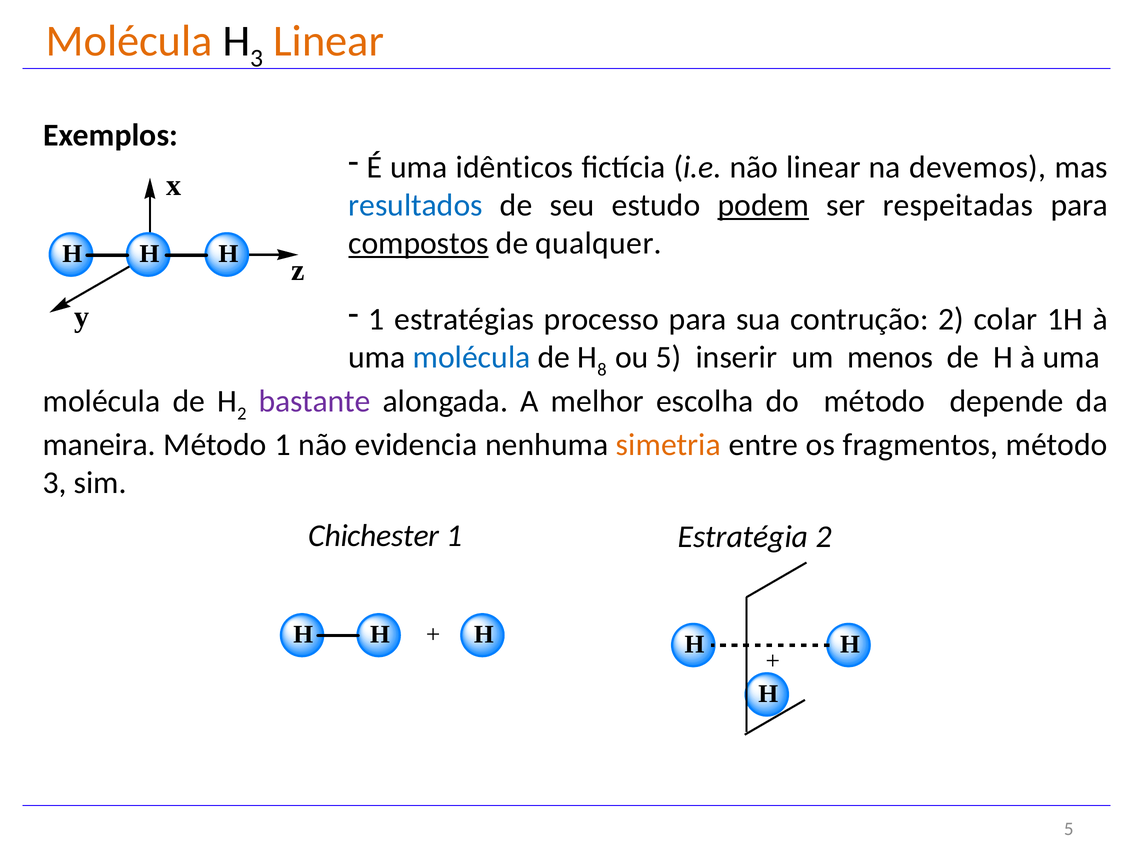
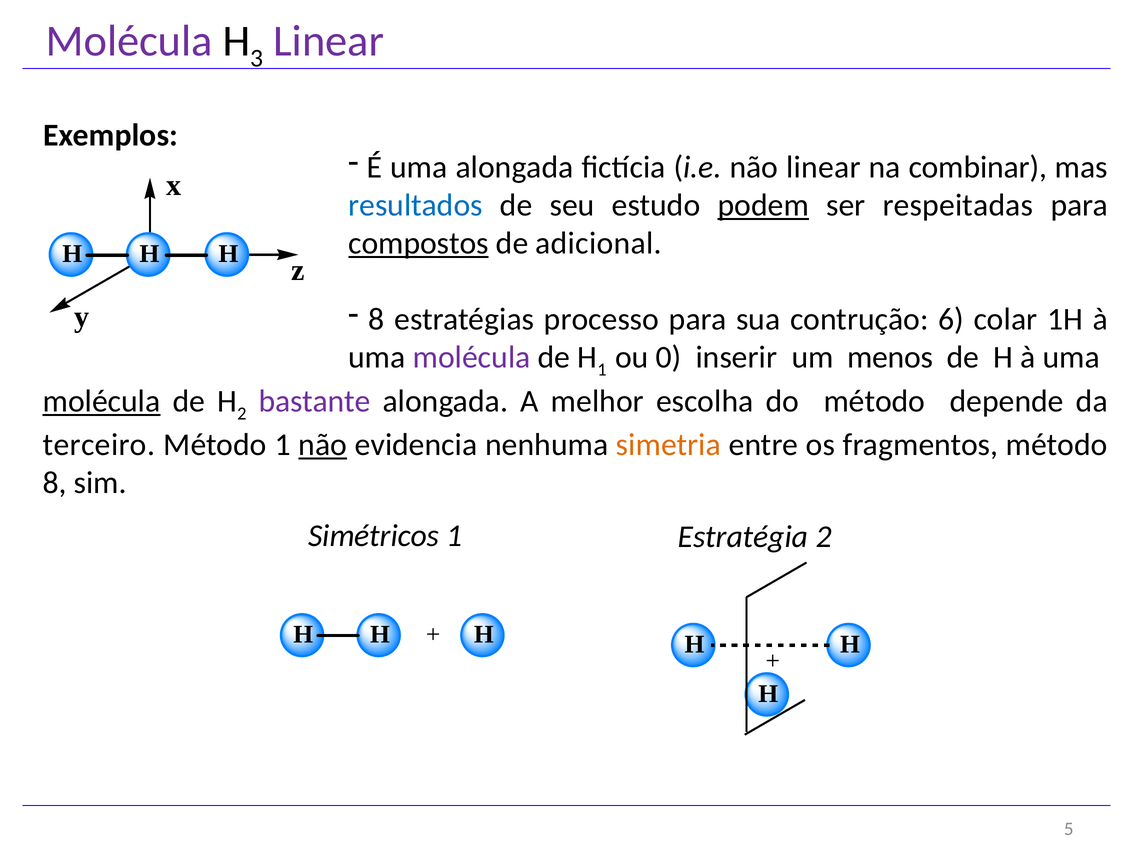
Molécula at (129, 41) colour: orange -> purple
Linear at (329, 41) colour: orange -> purple
uma idênticos: idênticos -> alongada
devemos: devemos -> combinar
qualquer: qualquer -> adicional
1 at (376, 320): 1 -> 8
contrução 2: 2 -> 6
molécula at (472, 358) colour: blue -> purple
H 8: 8 -> 1
ou 5: 5 -> 0
molécula at (102, 402) underline: none -> present
maneira: maneira -> terceiro
não at (323, 445) underline: none -> present
3 at (55, 483): 3 -> 8
Chichester: Chichester -> Simétricos
